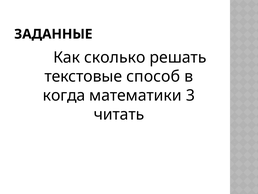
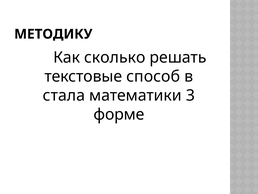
ЗАДАННЫЕ: ЗАДАННЫЕ -> МЕТОДИКУ
когда: когда -> стала
читать: читать -> форме
